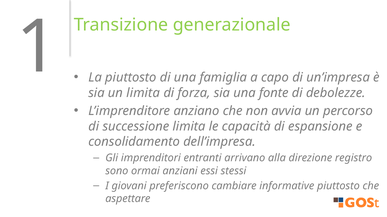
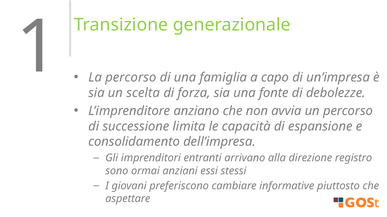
La piuttosto: piuttosto -> percorso
un limita: limita -> scelta
